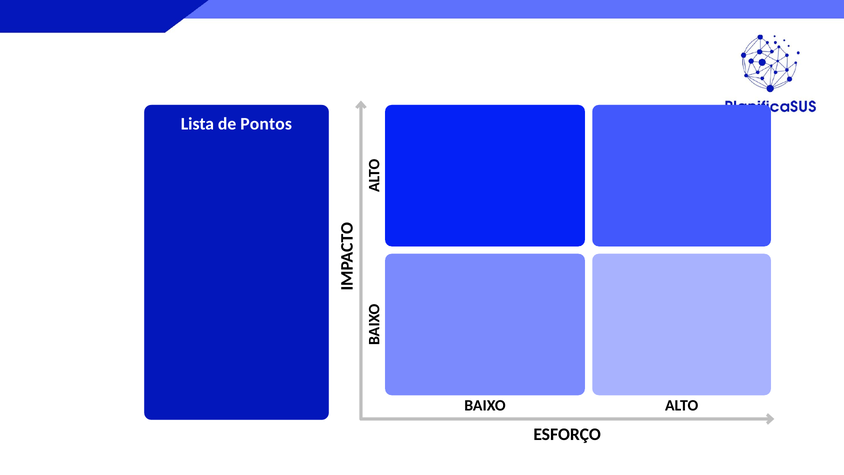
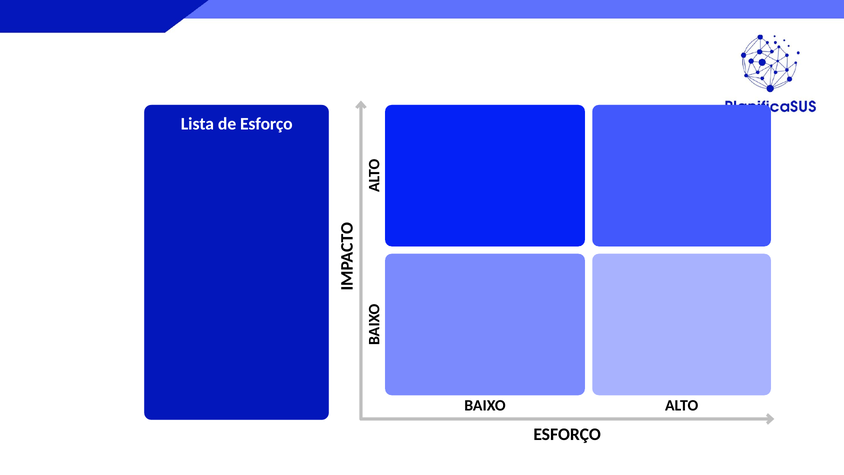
de Pontos: Pontos -> Esforço
